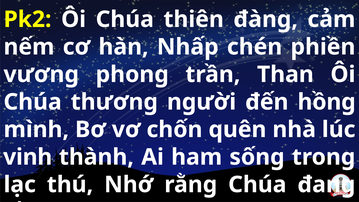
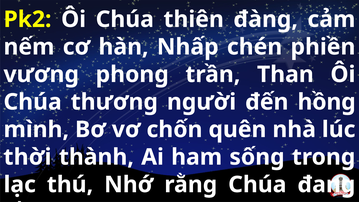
vinh: vinh -> thời
